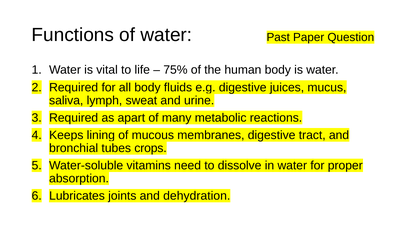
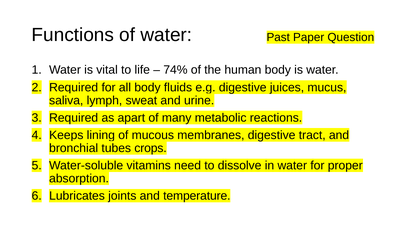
75%: 75% -> 74%
dehydration: dehydration -> temperature
